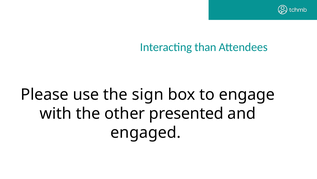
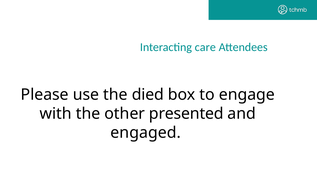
than: than -> care
sign: sign -> died
